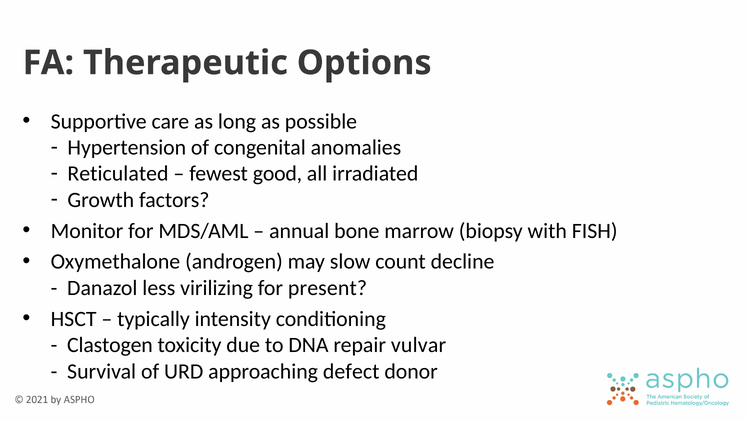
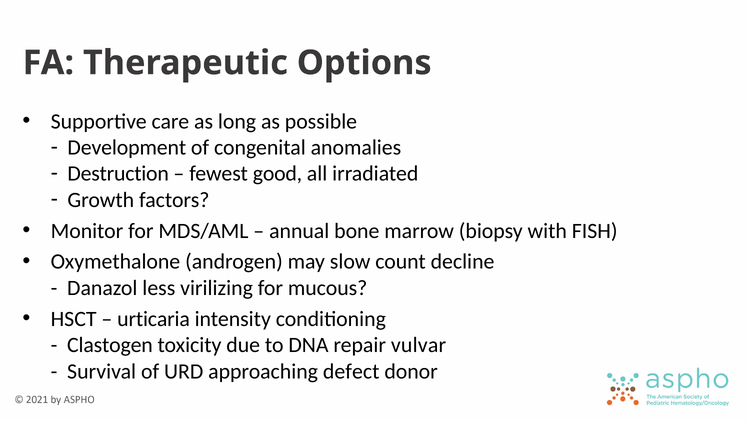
Hypertension: Hypertension -> Development
Reticulated: Reticulated -> Destruction
present: present -> mucous
typically: typically -> urticaria
